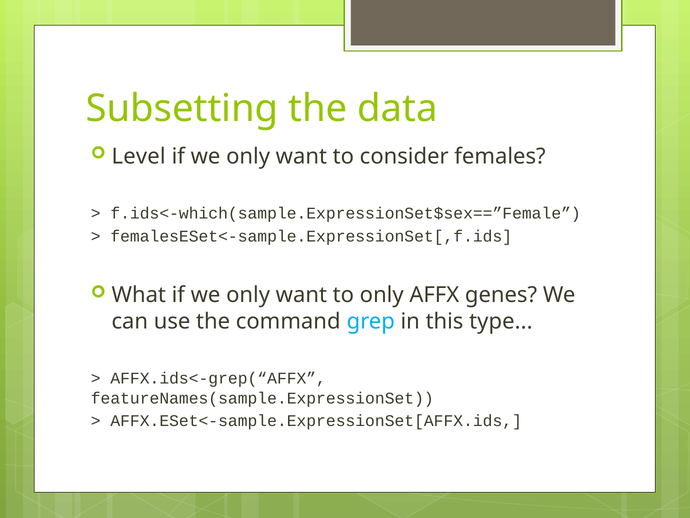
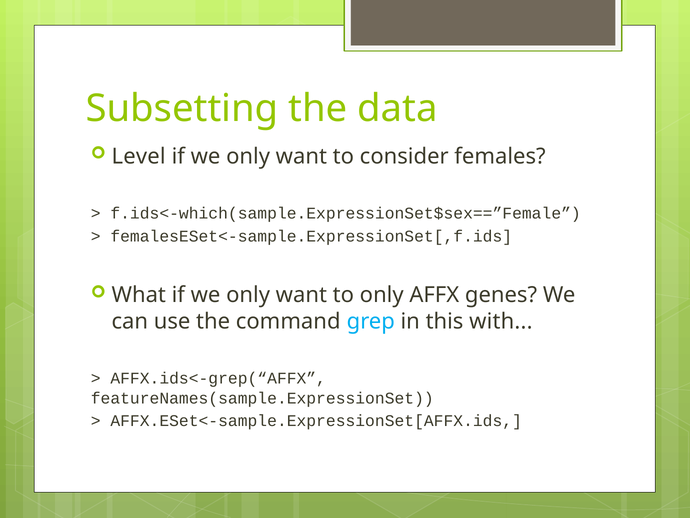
type: type -> with
